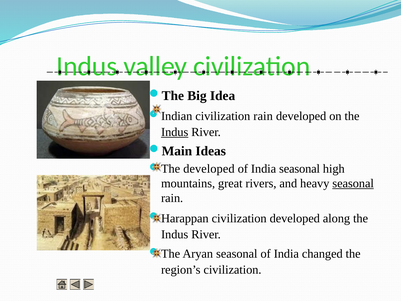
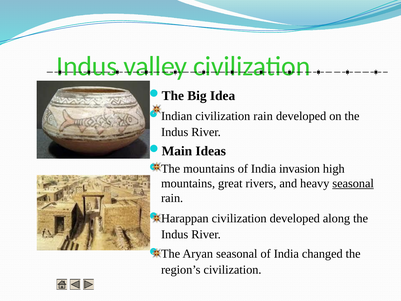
Indus at (175, 132) underline: present -> none
developed at (209, 169): developed -> mountains
India seasonal: seasonal -> invasion
